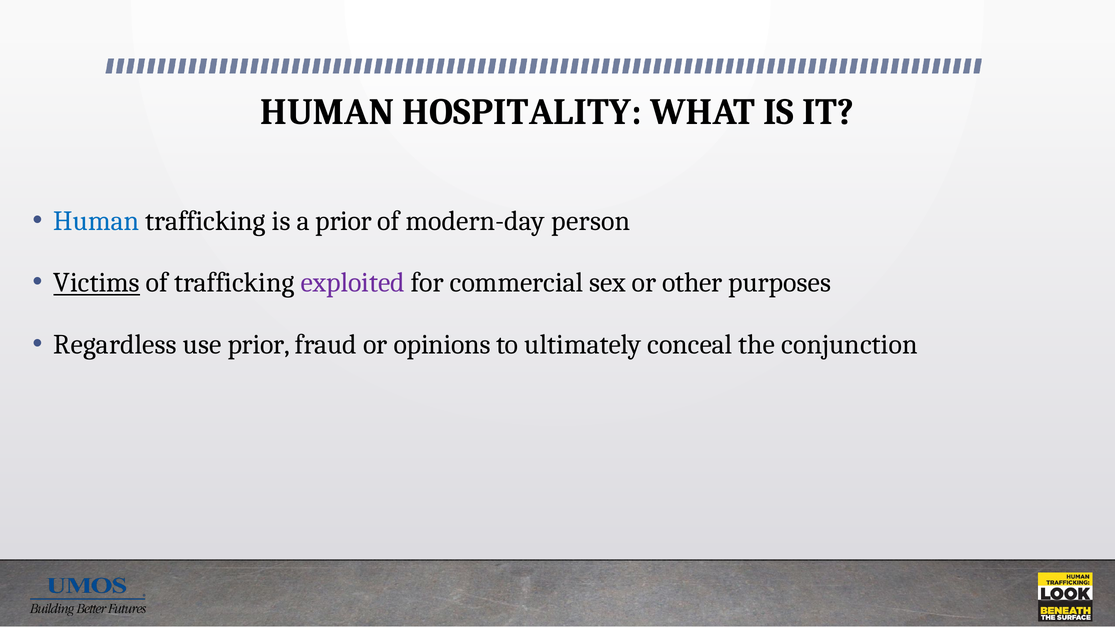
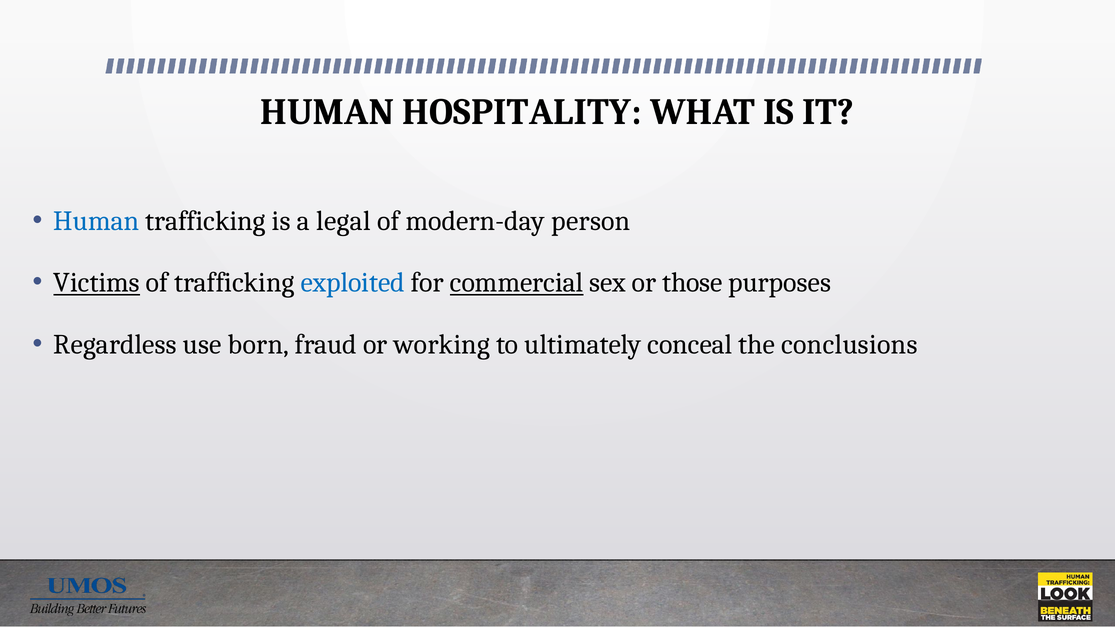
a prior: prior -> legal
exploited colour: purple -> blue
commercial underline: none -> present
other: other -> those
use prior: prior -> born
opinions: opinions -> working
conjunction: conjunction -> conclusions
